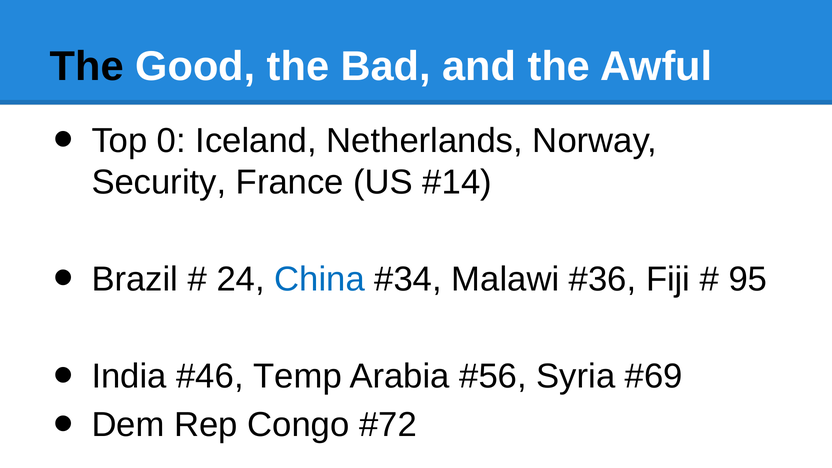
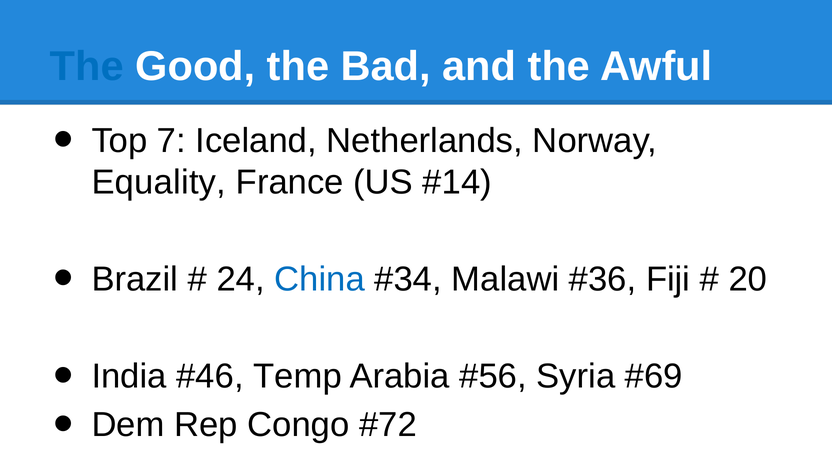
The at (87, 66) colour: black -> blue
0: 0 -> 7
Security: Security -> Equality
95: 95 -> 20
